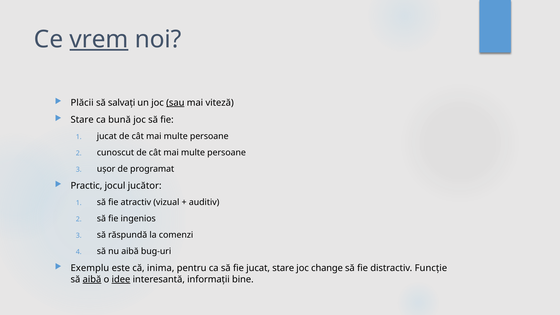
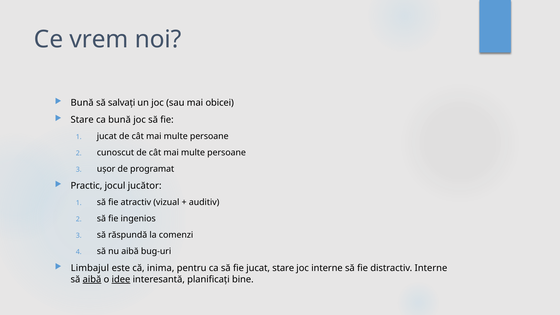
vrem underline: present -> none
Plăcii at (82, 103): Plăcii -> Bună
sau underline: present -> none
viteză: viteză -> obicei
Exemplu: Exemplu -> Limbajul
joc change: change -> interne
distractiv Funcție: Funcție -> Interne
informații: informații -> planificați
